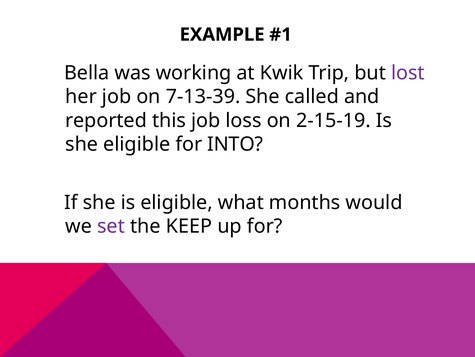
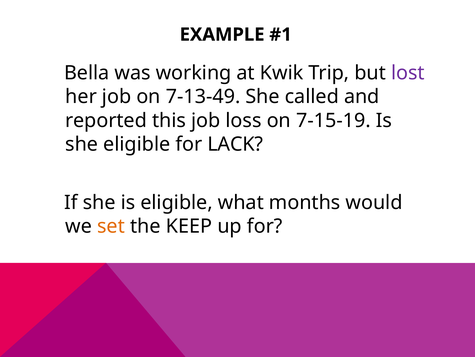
7-13-39: 7-13-39 -> 7-13-49
2-15-19: 2-15-19 -> 7-15-19
INTO: INTO -> LACK
set colour: purple -> orange
